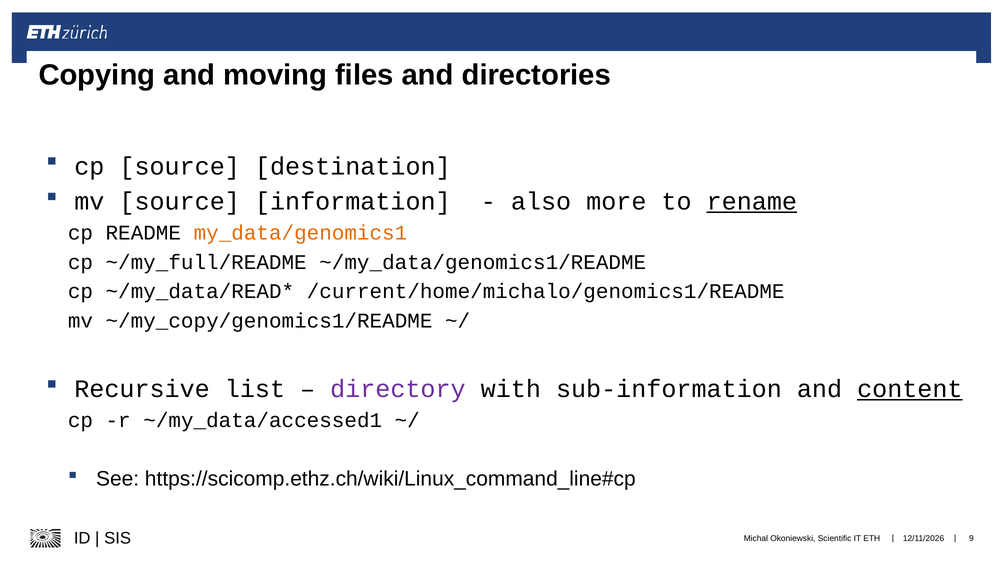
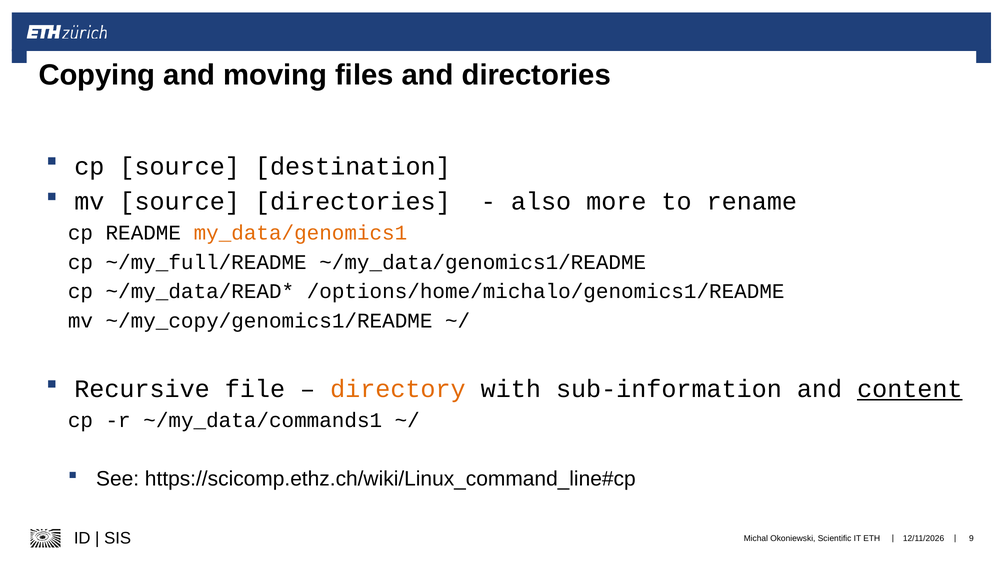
source information: information -> directories
rename underline: present -> none
/current/home/michalo/genomics1/README: /current/home/michalo/genomics1/README -> /options/home/michalo/genomics1/README
list: list -> file
directory colour: purple -> orange
~/my_data/accessed1: ~/my_data/accessed1 -> ~/my_data/commands1
